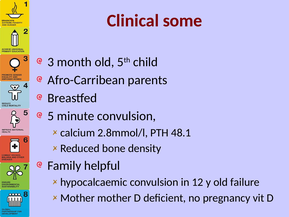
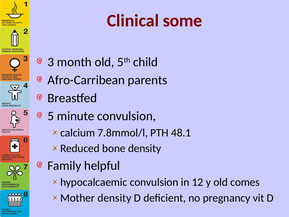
2.8mmol/l: 2.8mmol/l -> 7.8mmol/l
failure: failure -> comes
Mother mother: mother -> density
